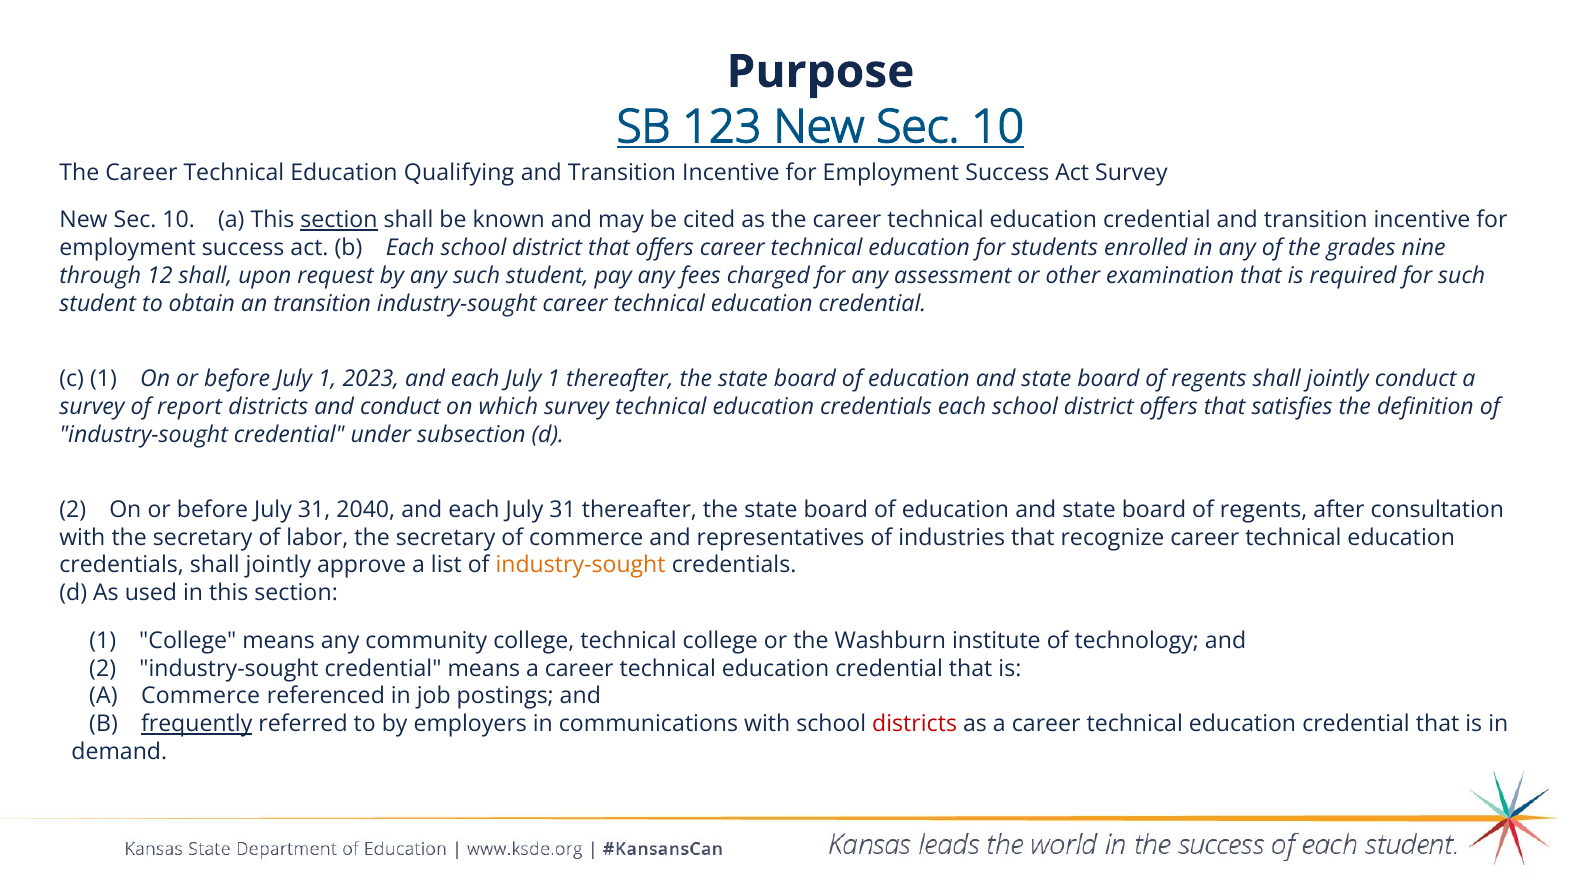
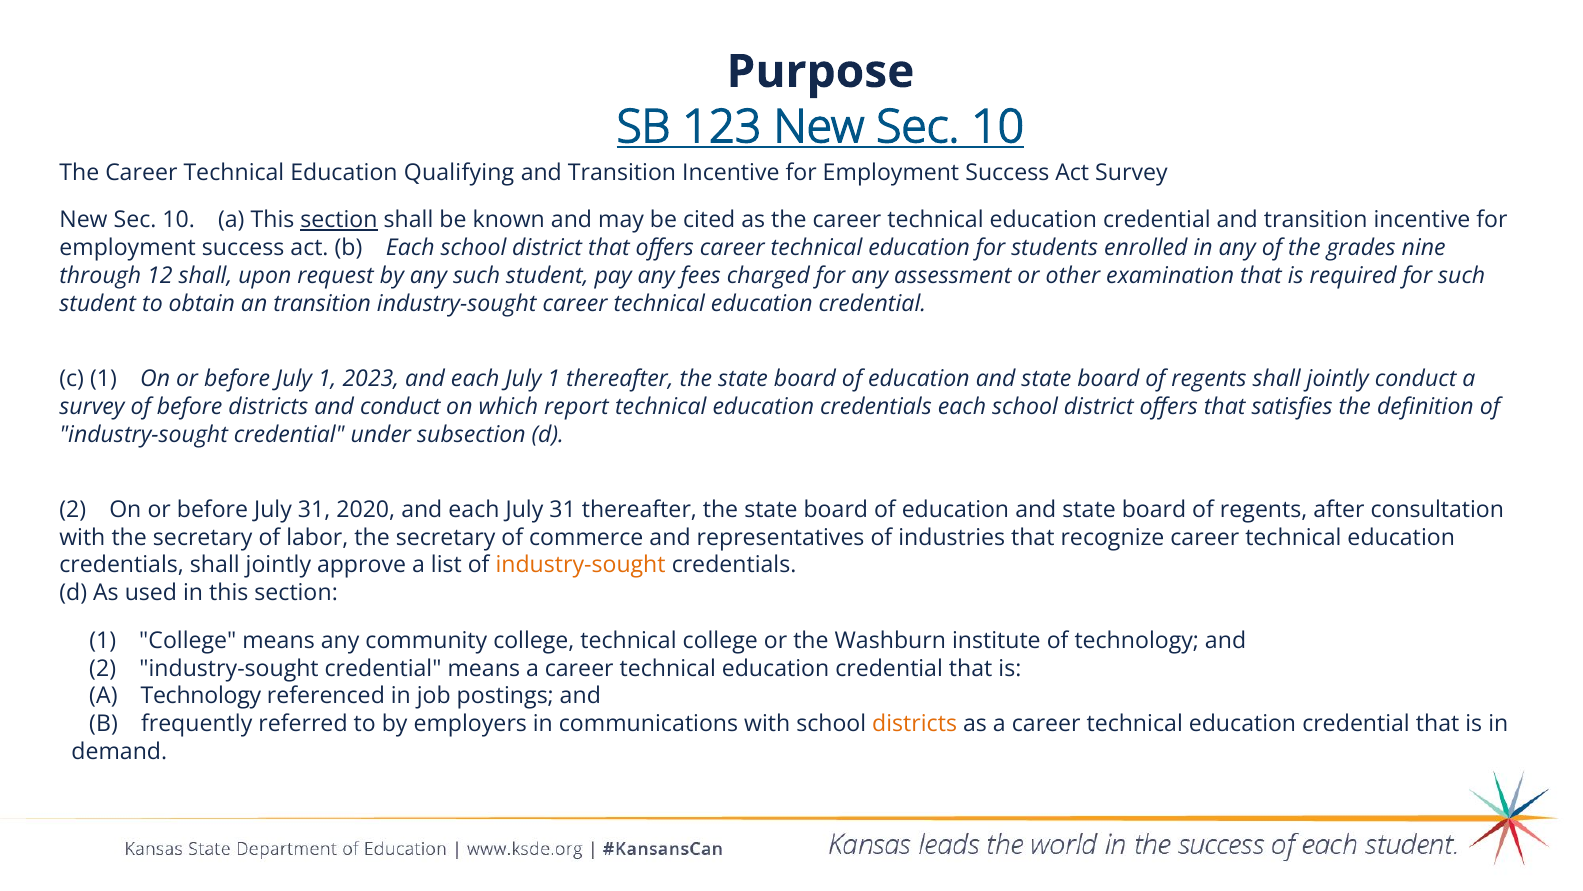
of report: report -> before
which survey: survey -> report
2040: 2040 -> 2020
A Commerce: Commerce -> Technology
frequently underline: present -> none
districts at (915, 724) colour: red -> orange
